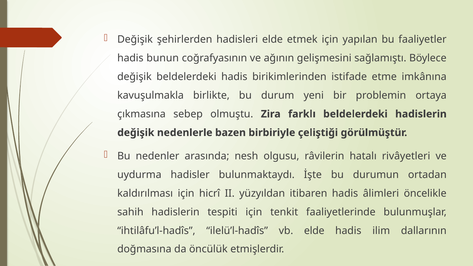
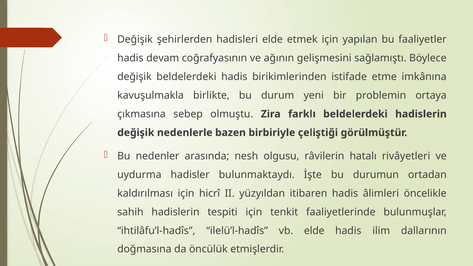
bunun: bunun -> devam
